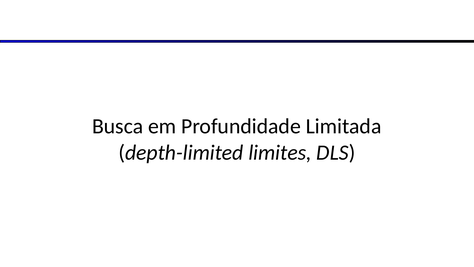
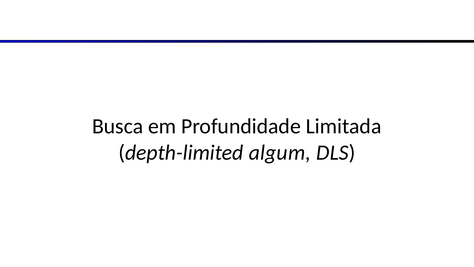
limites: limites -> algum
